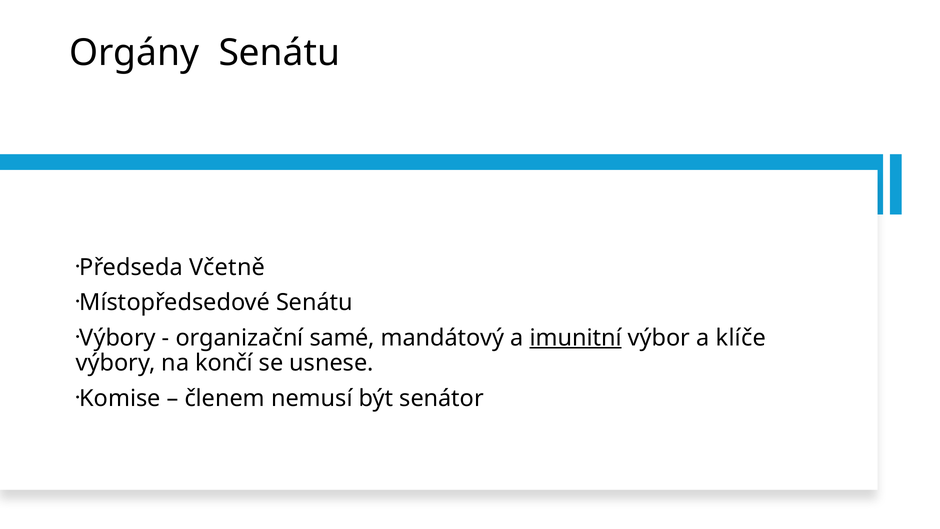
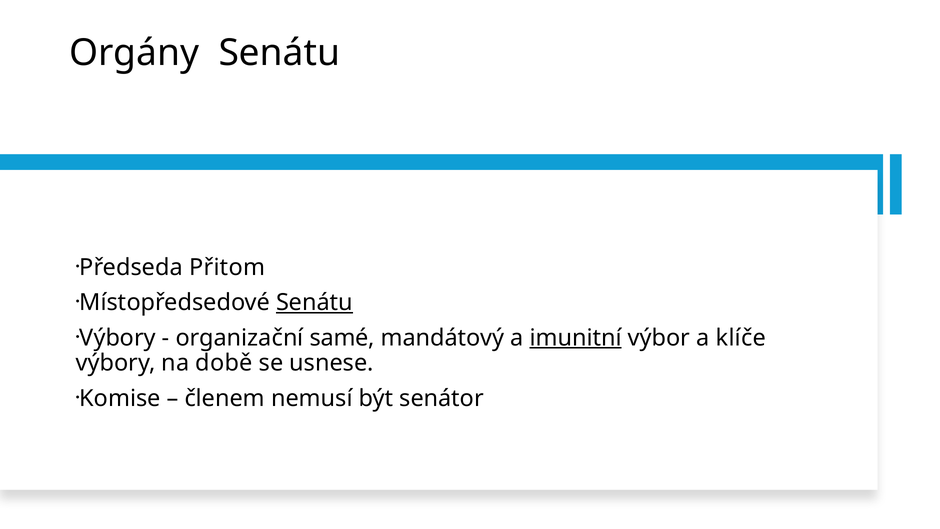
Včetně: Včetně -> Přitom
Senátu at (314, 302) underline: none -> present
končí: končí -> době
